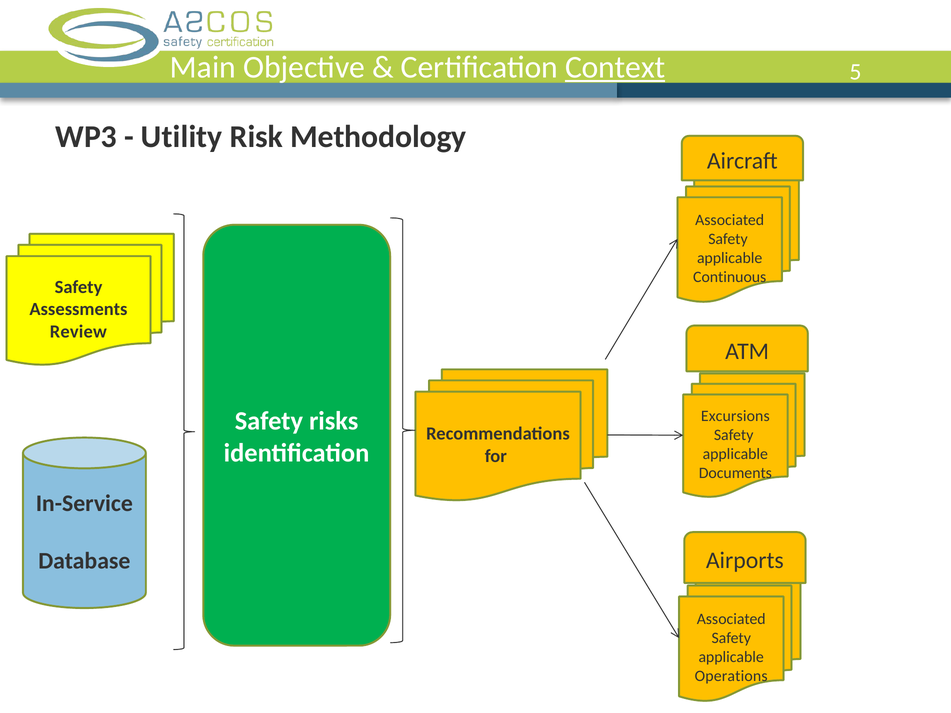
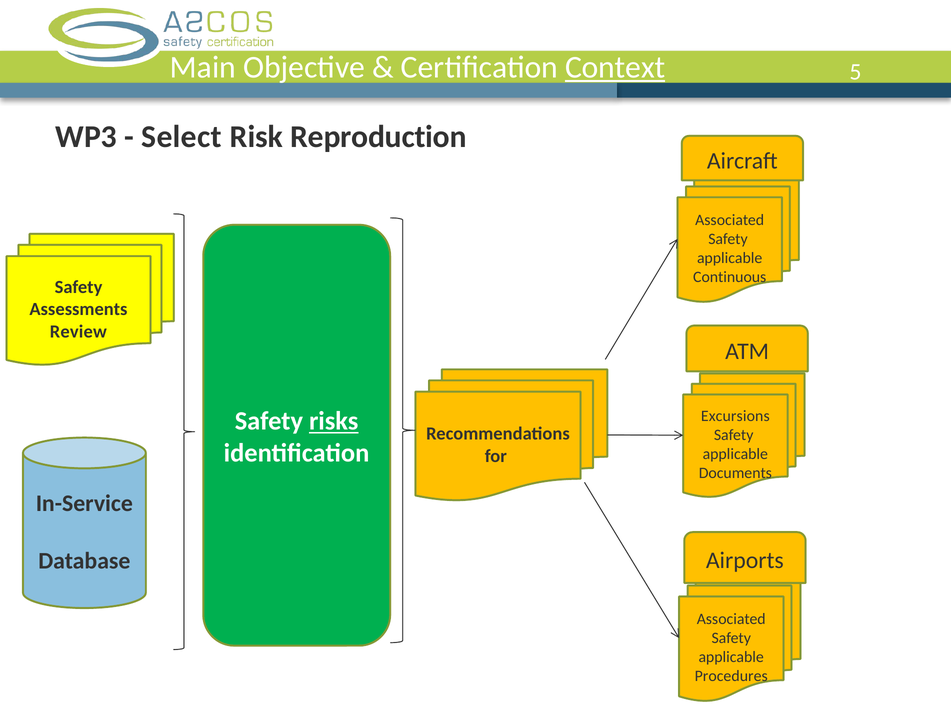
Utility: Utility -> Select
Methodology: Methodology -> Reproduction
risks underline: none -> present
Operations: Operations -> Procedures
